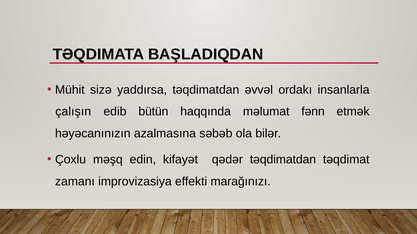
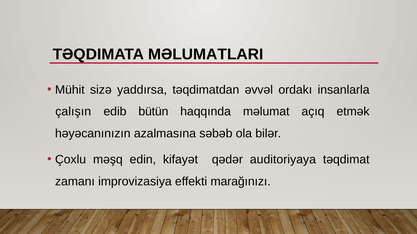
BAŞLADIQDAN: BAŞLADIQDAN -> MƏLUMATLARI
fənn: fənn -> açıq
qədər təqdimatdan: təqdimatdan -> auditoriyaya
